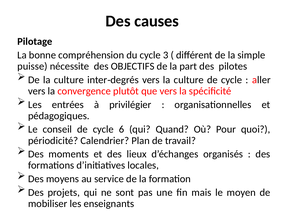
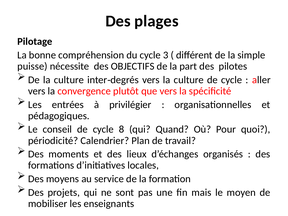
causes: causes -> plages
6: 6 -> 8
